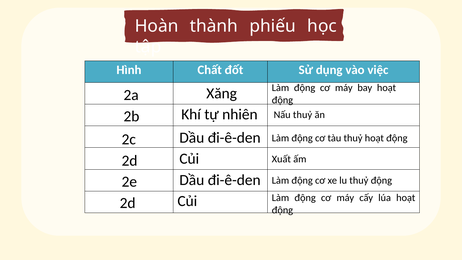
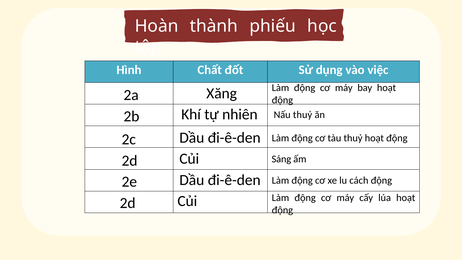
Xuất: Xuất -> Sáng
lu thuỷ: thuỷ -> cách
